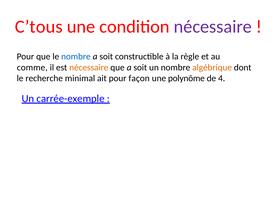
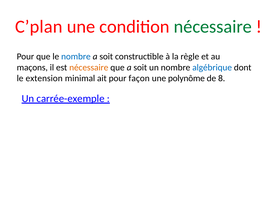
C’tous: C’tous -> C’plan
nécessaire at (213, 27) colour: purple -> green
comme: comme -> maçons
algébrique colour: orange -> blue
recherche: recherche -> extension
4: 4 -> 8
